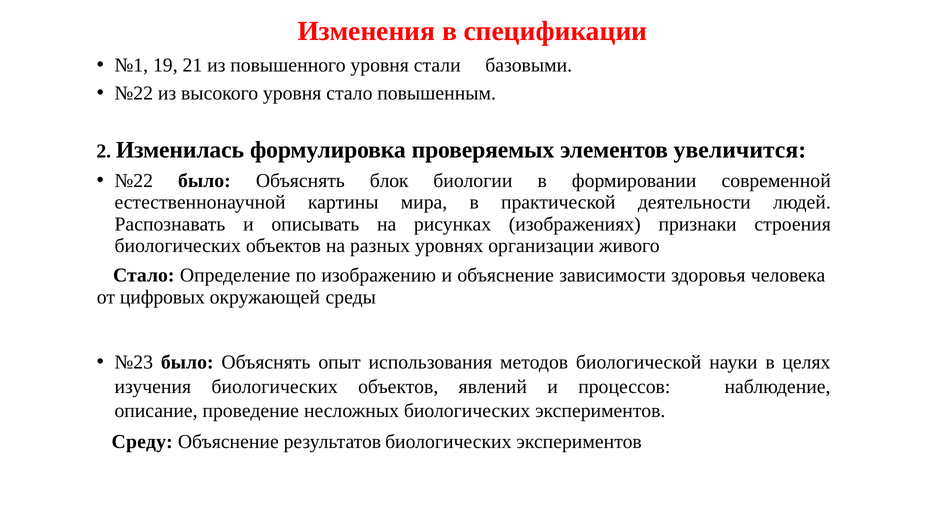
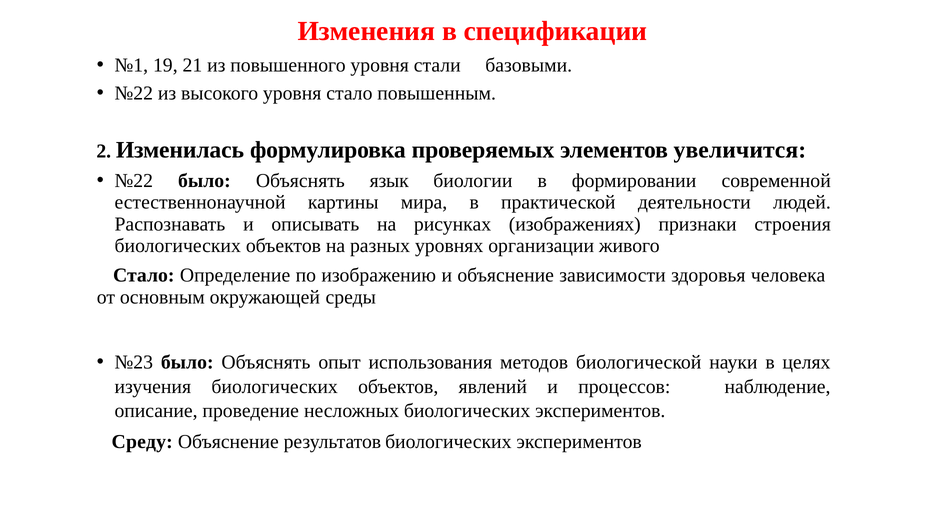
блок: блок -> язык
цифровых: цифровых -> основным
